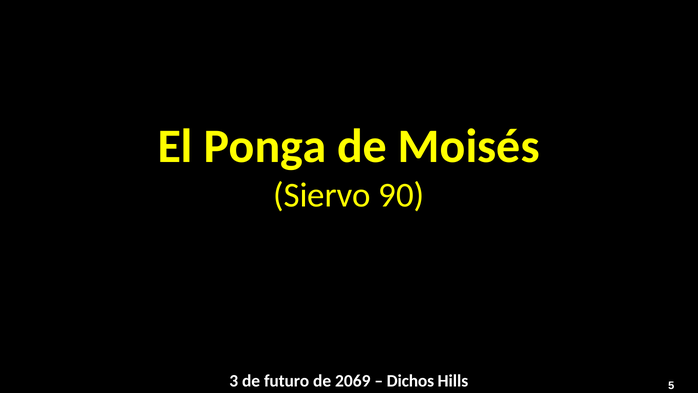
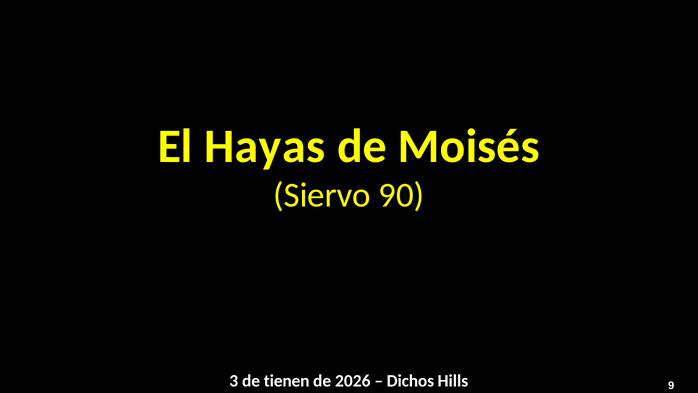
Ponga: Ponga -> Hayas
futuro: futuro -> tienen
2069: 2069 -> 2026
5: 5 -> 9
